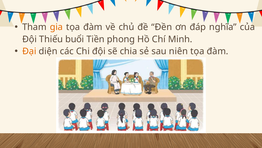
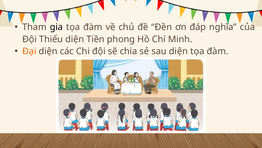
gia colour: orange -> black
Thiếu buổi: buổi -> diện
sau niên: niên -> diện
